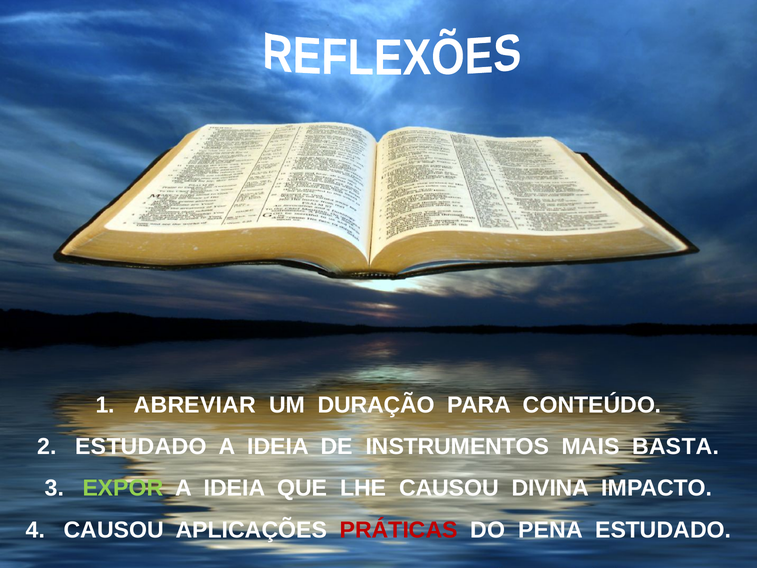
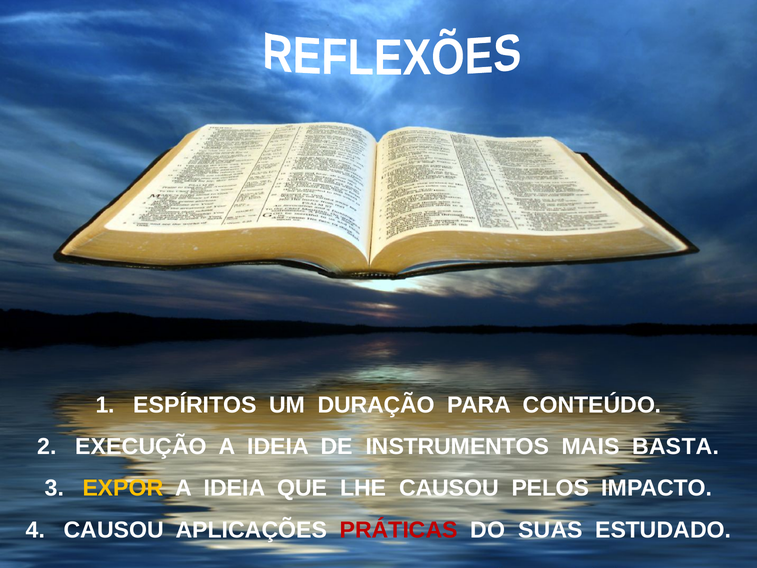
ABREVIAR: ABREVIAR -> ESPÍRITOS
ESTUDADO at (141, 446): ESTUDADO -> EXECUÇÃO
EXPOR colour: light green -> yellow
DIVINA: DIVINA -> PELOS
PENA: PENA -> SUAS
